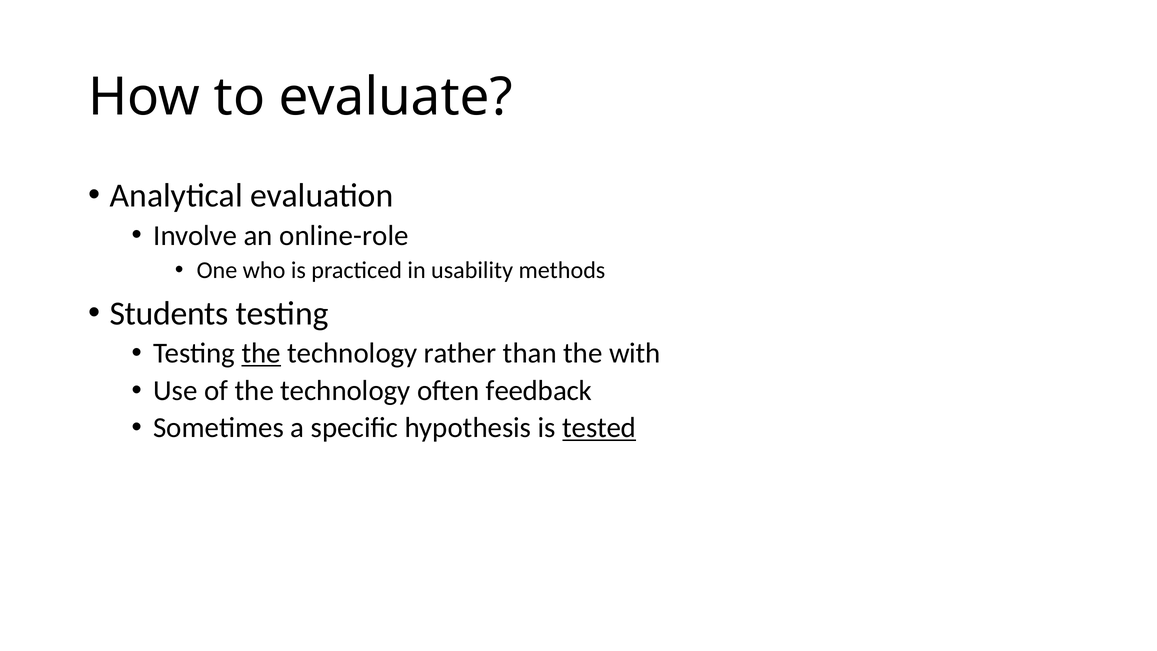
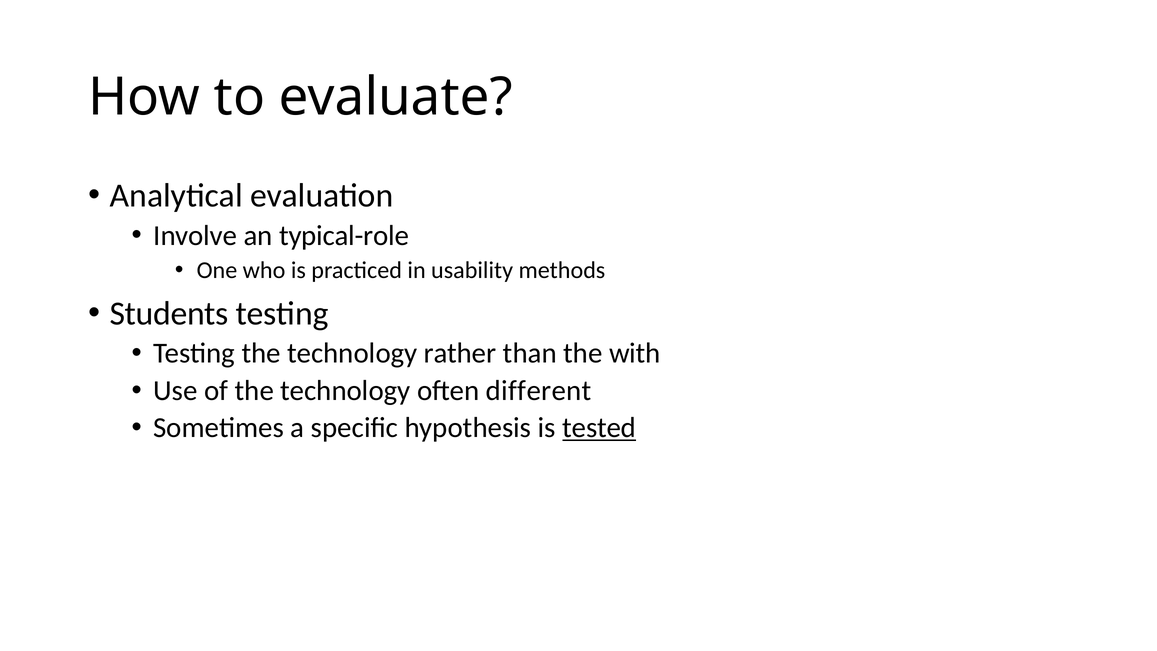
online-role: online-role -> typical-role
the at (261, 353) underline: present -> none
feedback: feedback -> different
